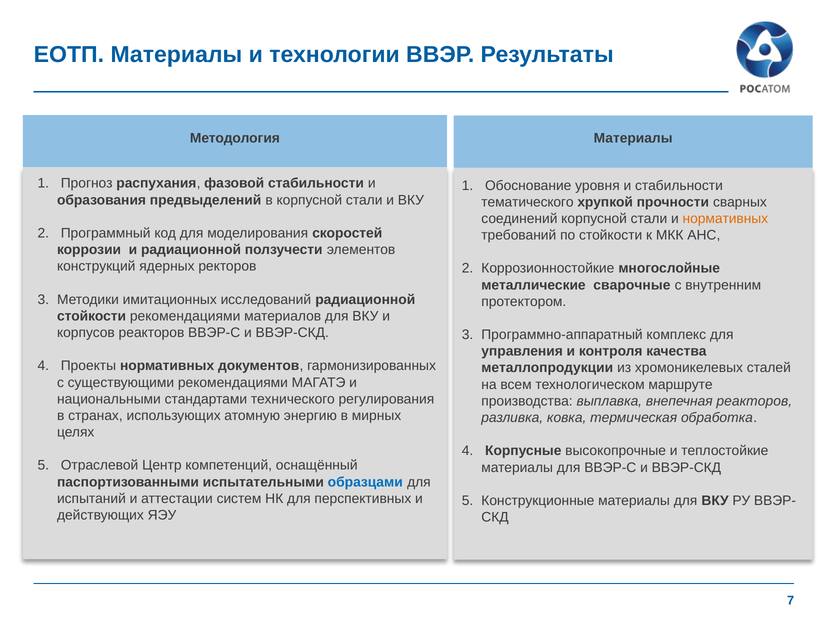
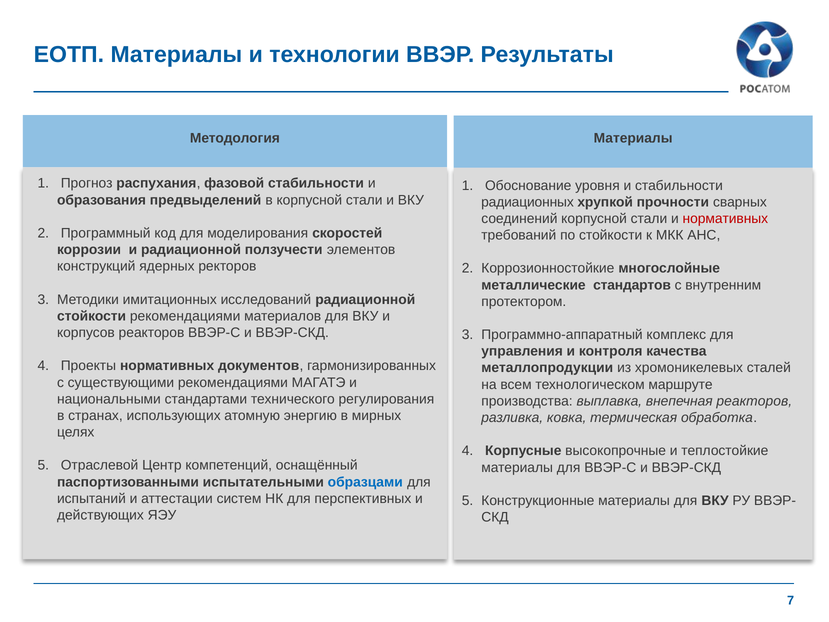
тематического: тематического -> радиационных
нормативных at (725, 219) colour: orange -> red
сварочные: сварочные -> стандартов
